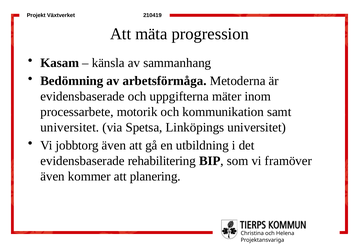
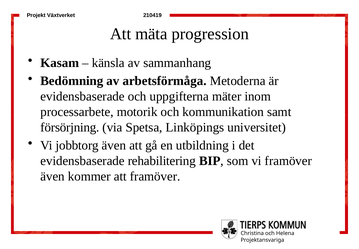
universitet at (70, 127): universitet -> försörjning
att planering: planering -> framöver
